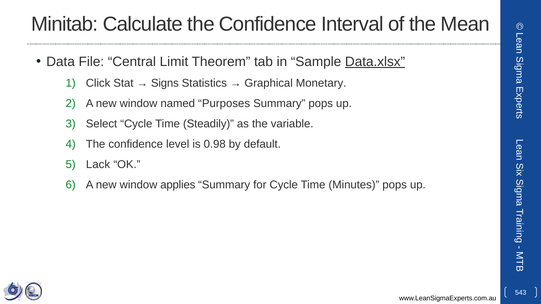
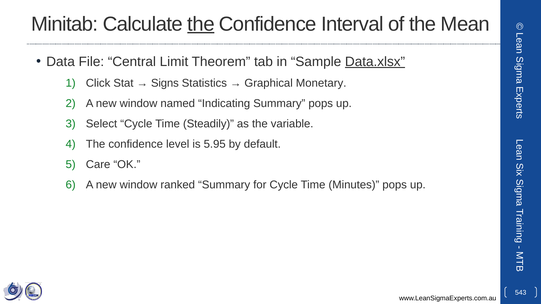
the at (201, 24) underline: none -> present
Purposes: Purposes -> Indicating
0.98: 0.98 -> 5.95
Lack: Lack -> Care
applies: applies -> ranked
